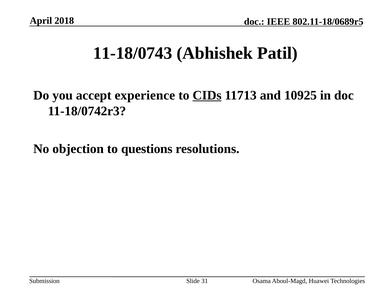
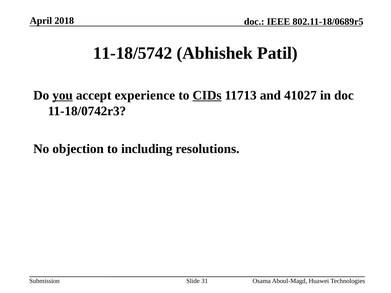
11-18/0743: 11-18/0743 -> 11-18/5742
you underline: none -> present
10925: 10925 -> 41027
questions: questions -> including
